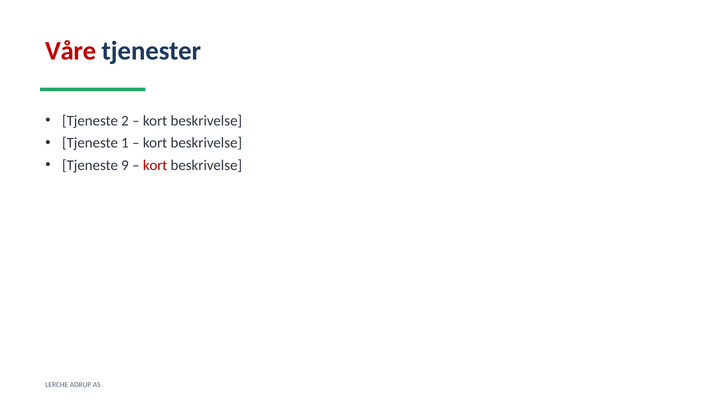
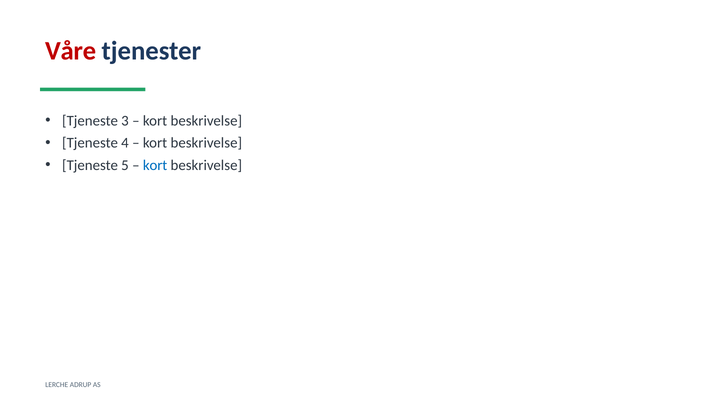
2: 2 -> 3
1: 1 -> 4
9: 9 -> 5
kort at (155, 165) colour: red -> blue
